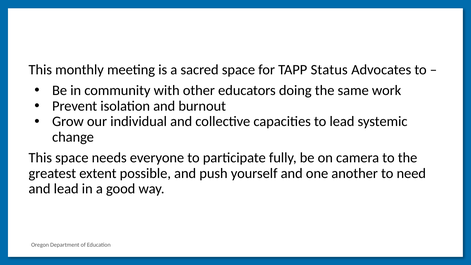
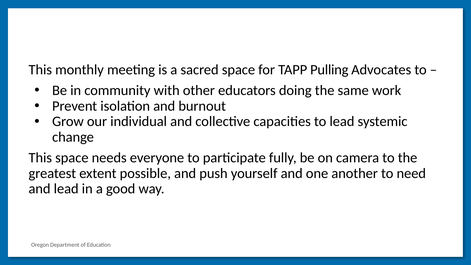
Status: Status -> Pulling
